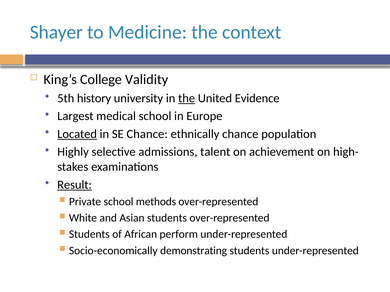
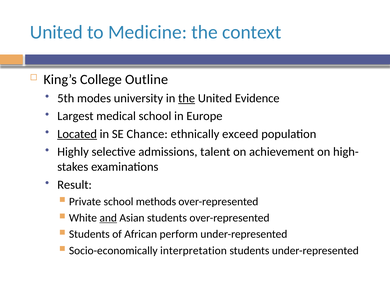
Shayer at (56, 32): Shayer -> United
Validity: Validity -> Outline
history: history -> modes
ethnically chance: chance -> exceed
Result underline: present -> none
and underline: none -> present
demonstrating: demonstrating -> interpretation
